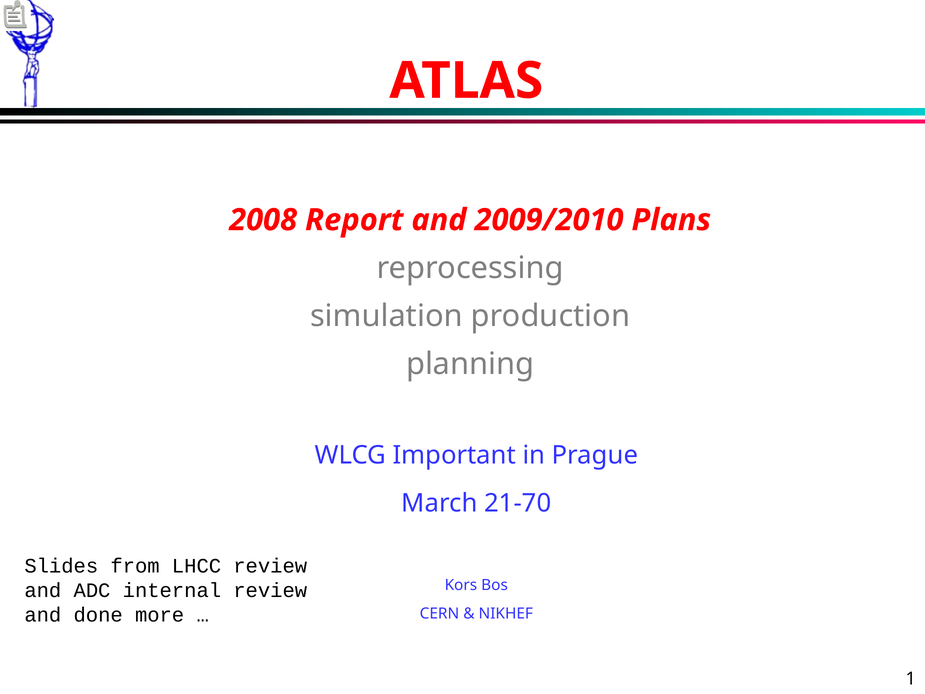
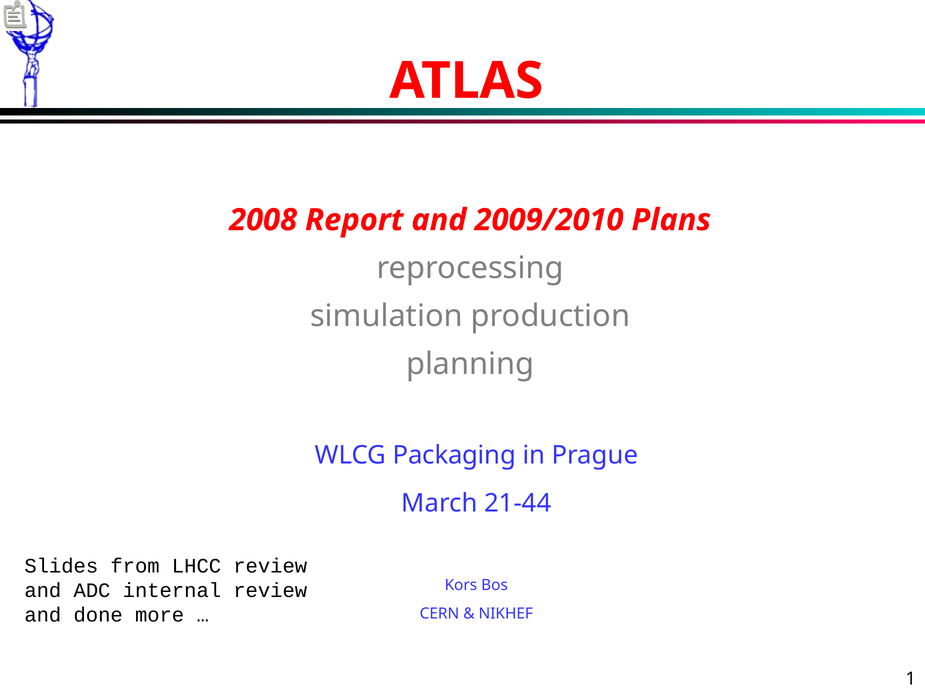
Important: Important -> Packaging
21-70: 21-70 -> 21-44
